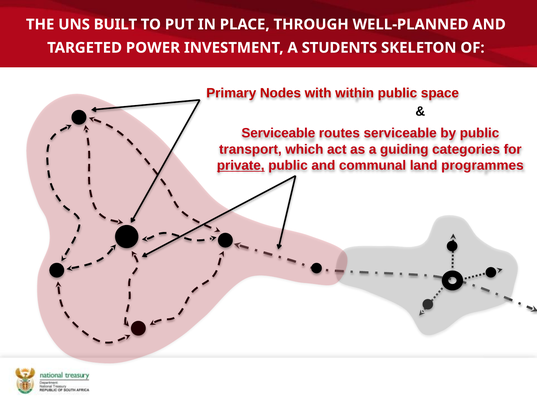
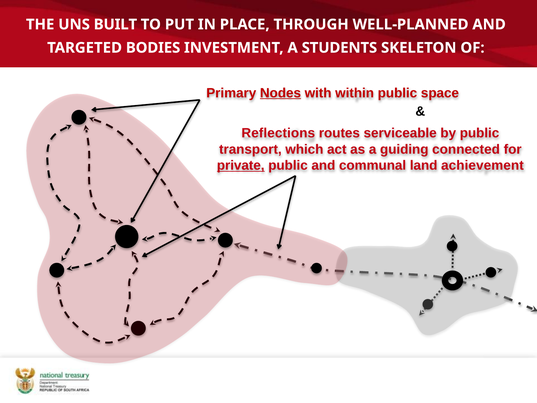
POWER: POWER -> BODIES
Nodes underline: none -> present
Serviceable at (278, 133): Serviceable -> Reflections
categories: categories -> connected
programmes: programmes -> achievement
